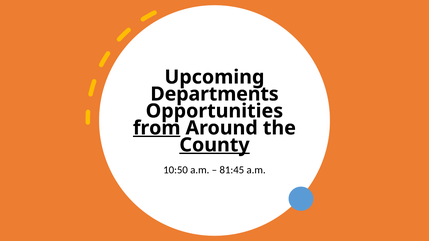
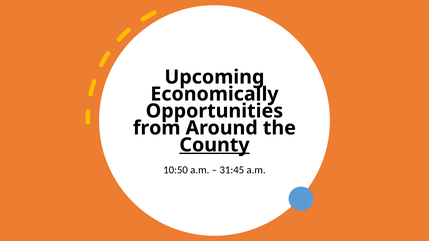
Departments: Departments -> Economically
from underline: present -> none
81:45: 81:45 -> 31:45
